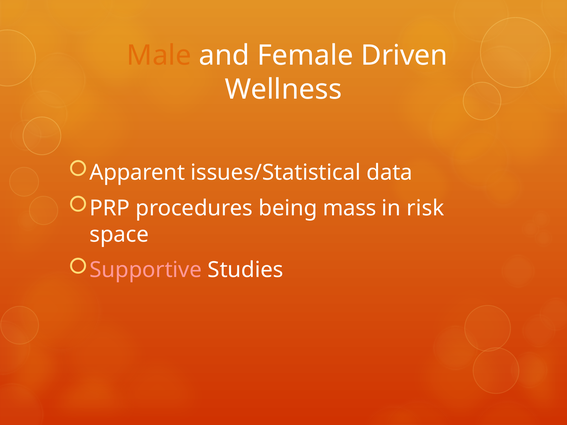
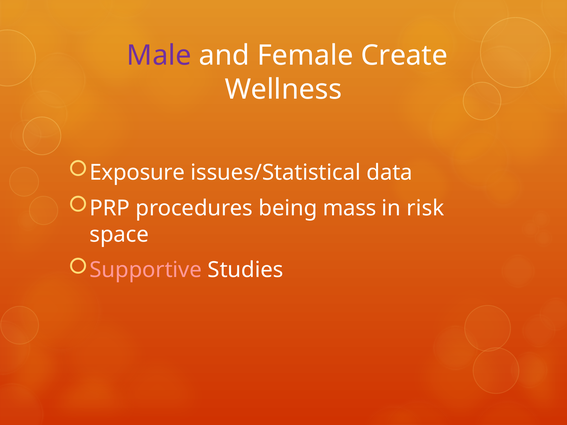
Male colour: orange -> purple
Driven: Driven -> Create
Apparent: Apparent -> Exposure
